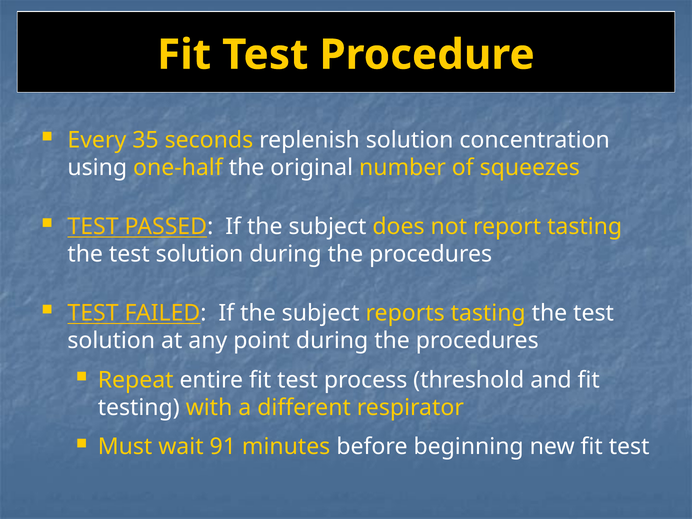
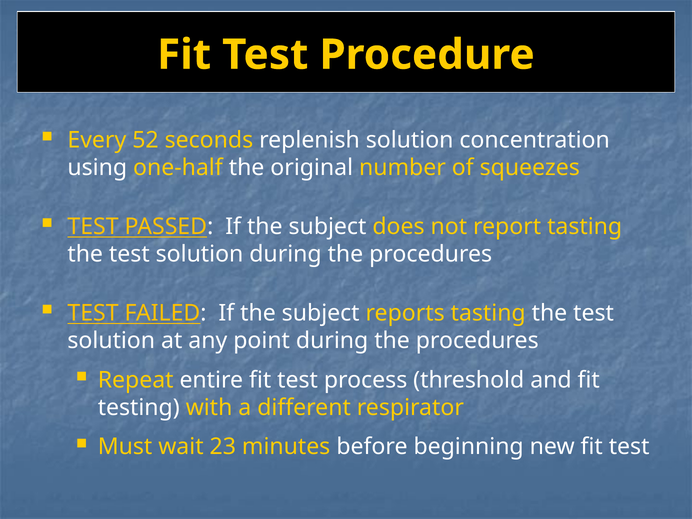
35: 35 -> 52
91: 91 -> 23
